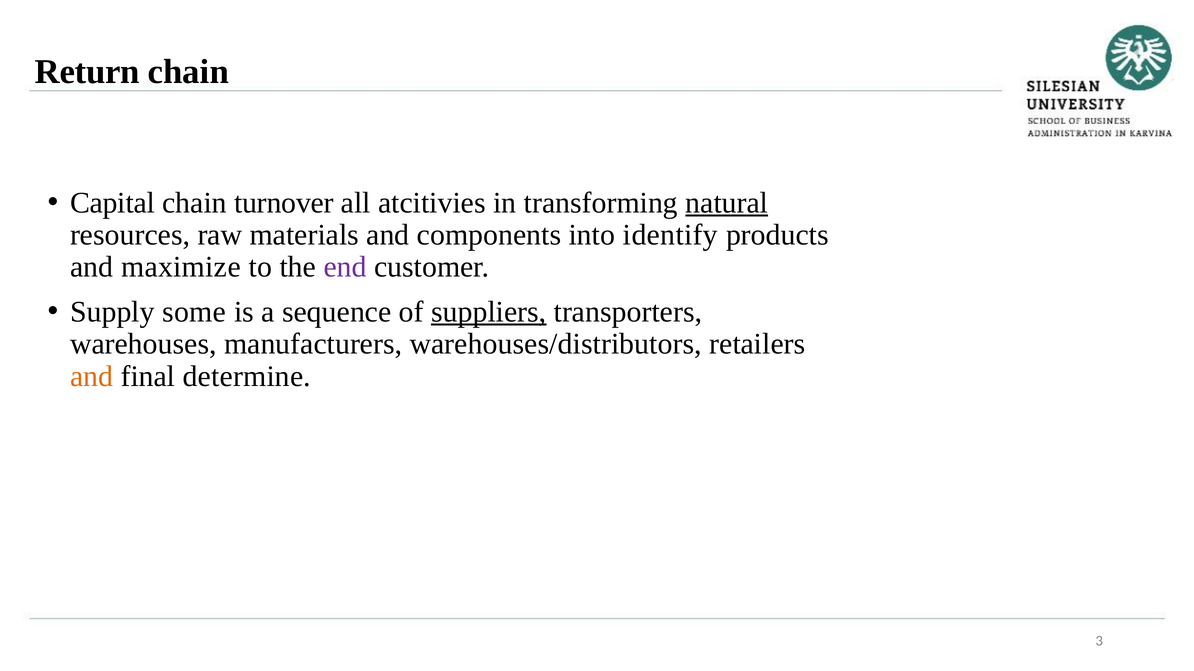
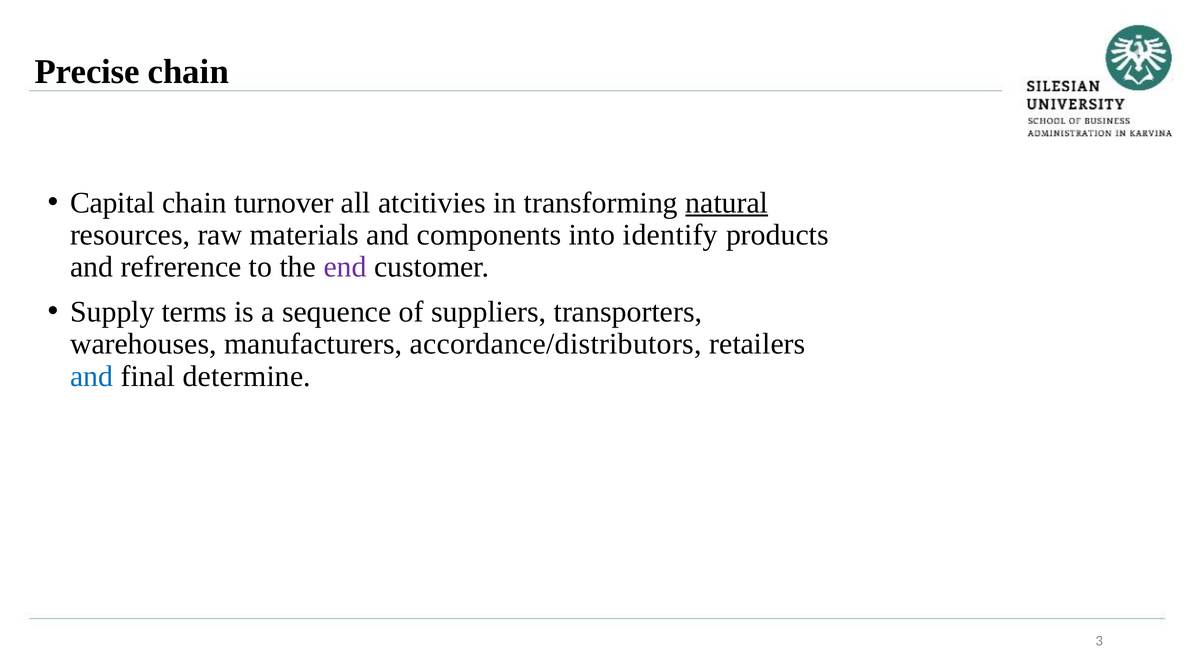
Return: Return -> Precise
maximize: maximize -> refrerence
some: some -> terms
suppliers underline: present -> none
warehouses/distributors: warehouses/distributors -> accordance/distributors
and at (92, 377) colour: orange -> blue
